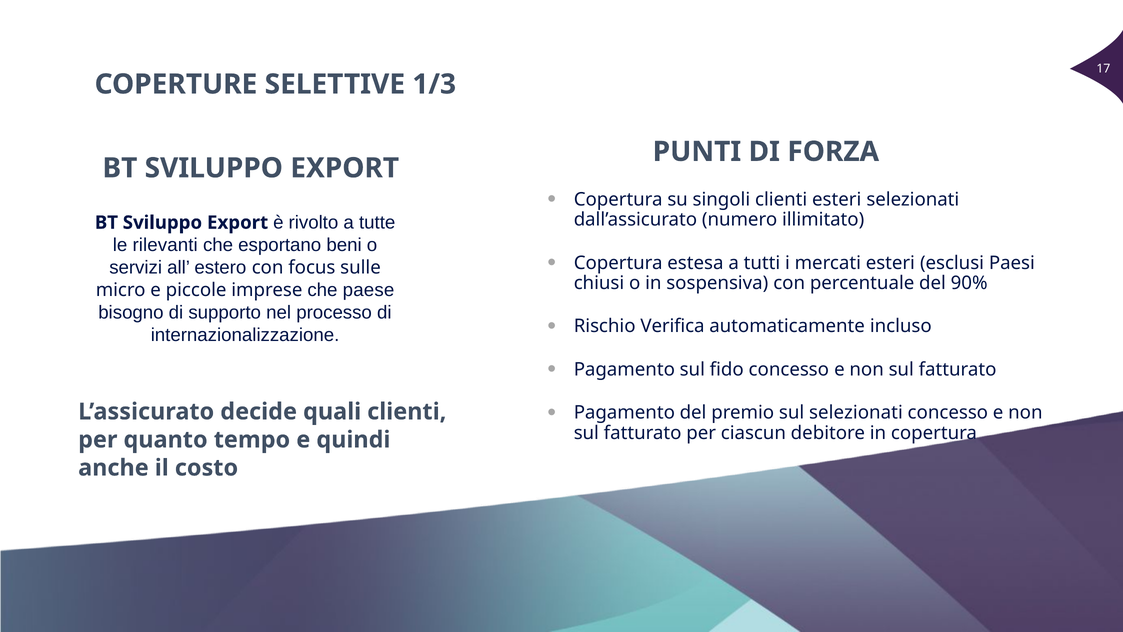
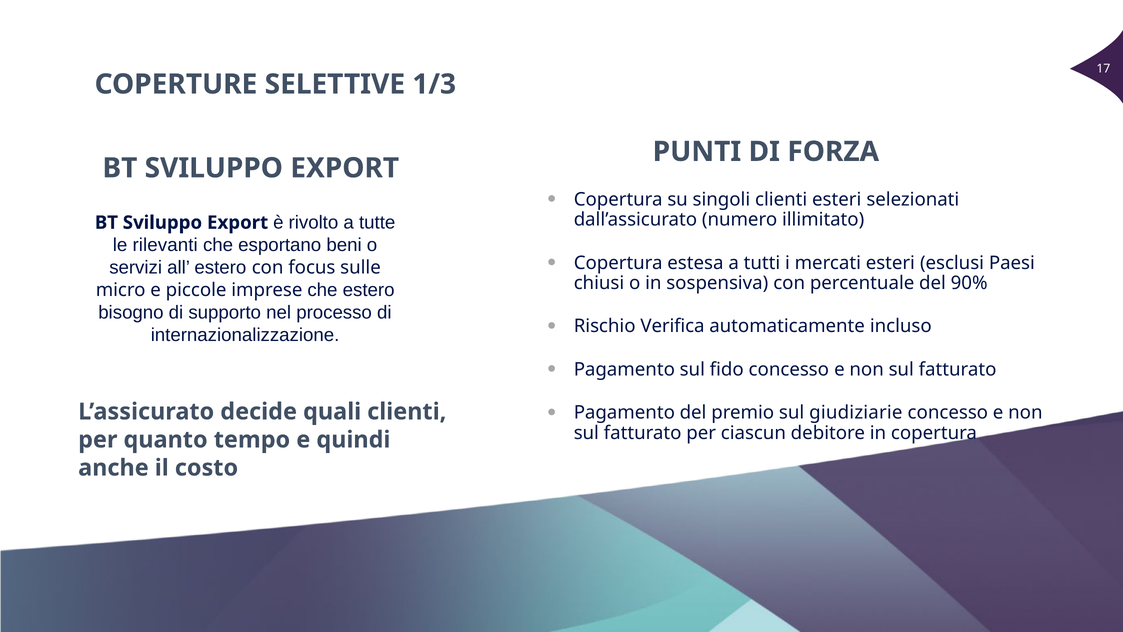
che paese: paese -> estero
sul selezionati: selezionati -> giudiziarie
